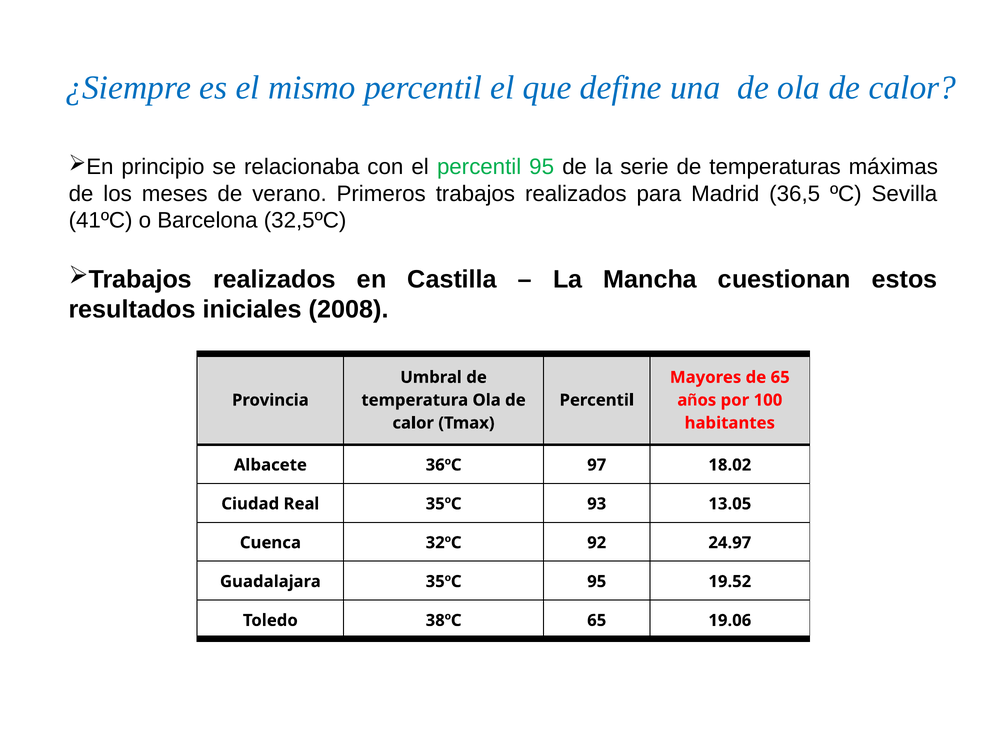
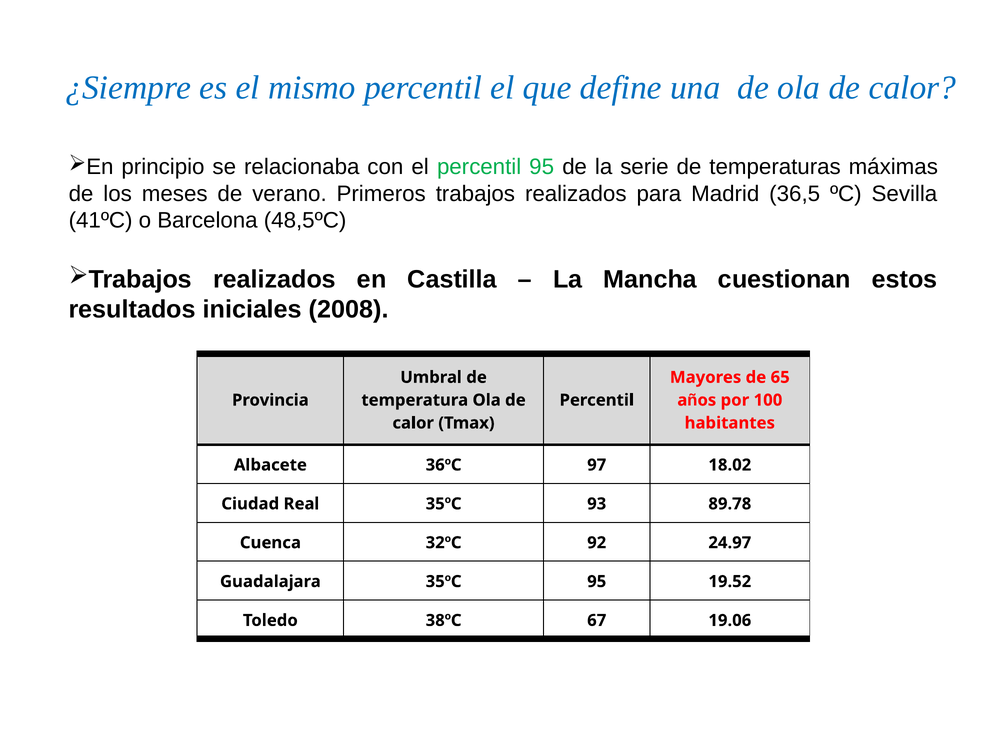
32,5ºC: 32,5ºC -> 48,5ºC
13.05: 13.05 -> 89.78
65 at (597, 621): 65 -> 67
